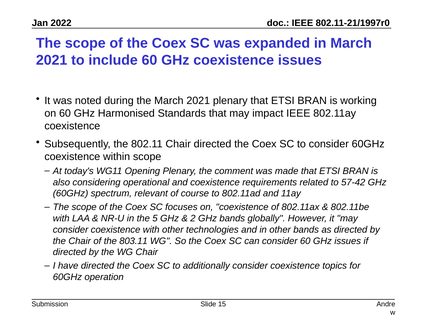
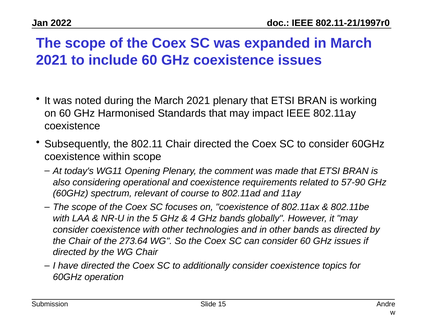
57-42: 57-42 -> 57-90
2: 2 -> 4
803.11: 803.11 -> 273.64
